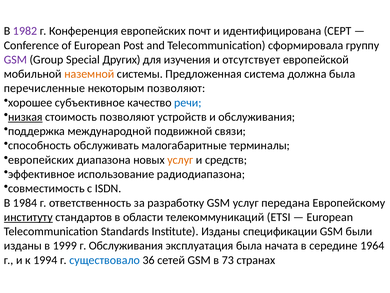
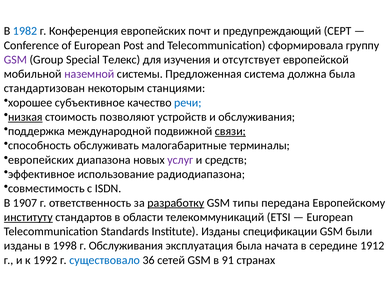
1982 colour: purple -> blue
идентифицирована: идентифицирована -> предупреждающий
Других: Других -> Телекс
наземной colour: orange -> purple
перечисленные: перечисленные -> стандартизован
некоторым позволяют: позволяют -> станциями
связи underline: none -> present
услуг at (180, 160) colour: orange -> purple
1984: 1984 -> 1907
разработку underline: none -> present
GSM услуг: услуг -> типы
1999: 1999 -> 1998
1964: 1964 -> 1912
1994: 1994 -> 1992
73: 73 -> 91
